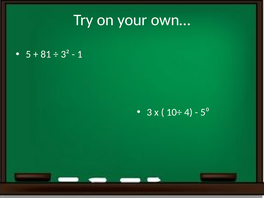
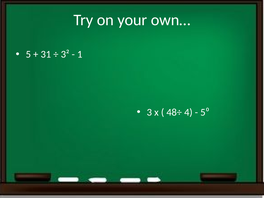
81: 81 -> 31
10÷: 10÷ -> 48÷
